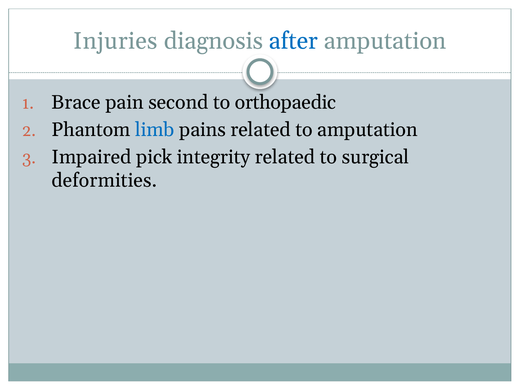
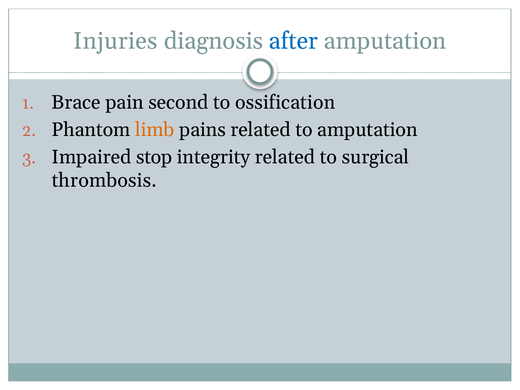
orthopaedic: orthopaedic -> ossification
limb colour: blue -> orange
pick: pick -> stop
deformities: deformities -> thrombosis
